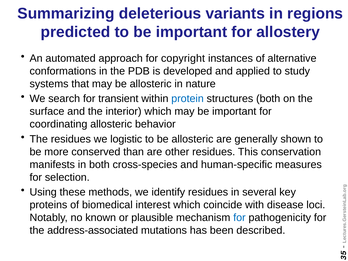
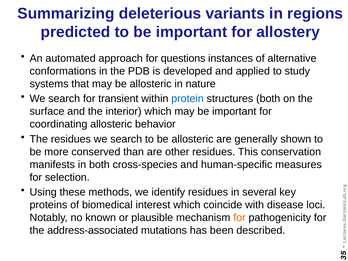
copyright: copyright -> questions
residues we logistic: logistic -> search
for at (239, 218) colour: blue -> orange
